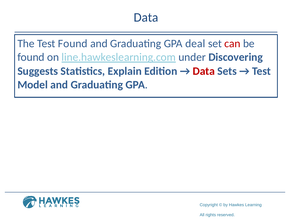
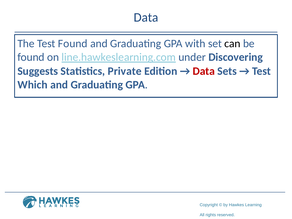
deal: deal -> with
can colour: red -> black
Explain: Explain -> Private
Model: Model -> Which
